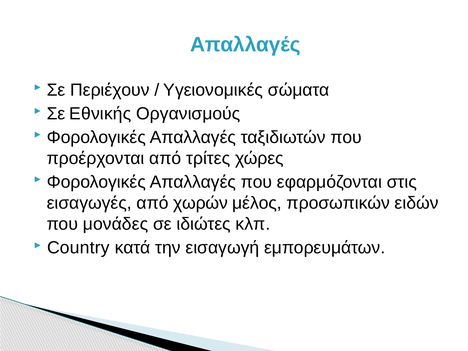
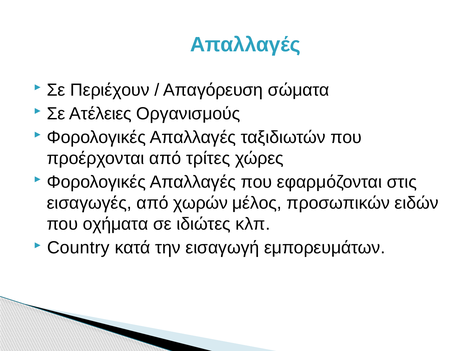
Υγειονομικές: Υγειονομικές -> Απαγόρευση
Εθνικής: Εθνικής -> Ατέλειες
μονάδες: μονάδες -> οχήματα
